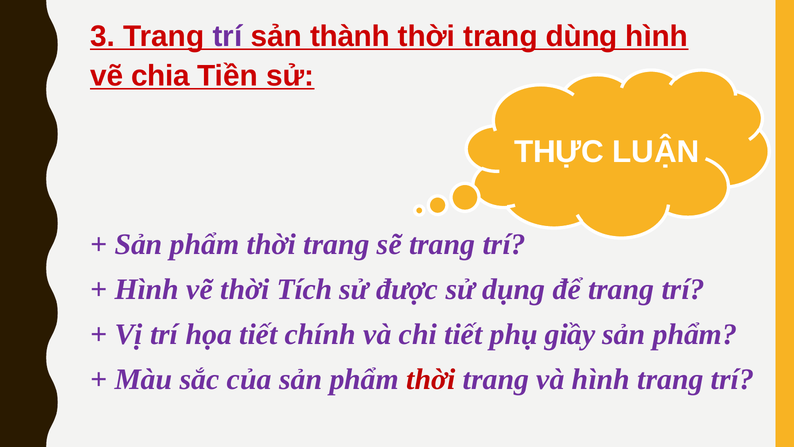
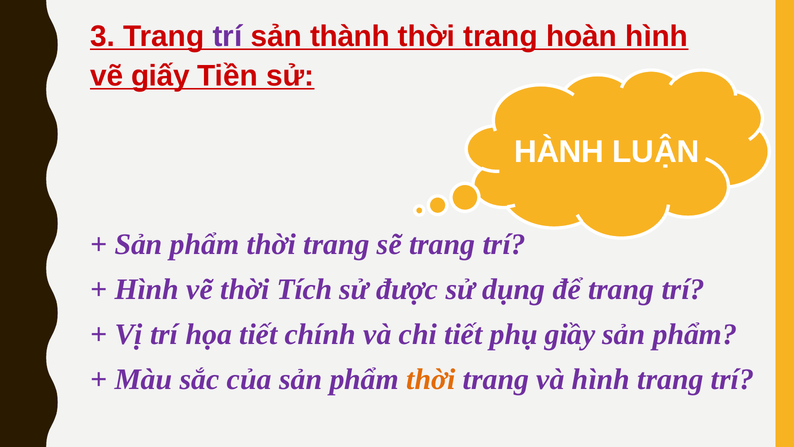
dùng: dùng -> hoàn
chia: chia -> giấy
THỰC: THỰC -> HÀNH
thời at (431, 379) colour: red -> orange
